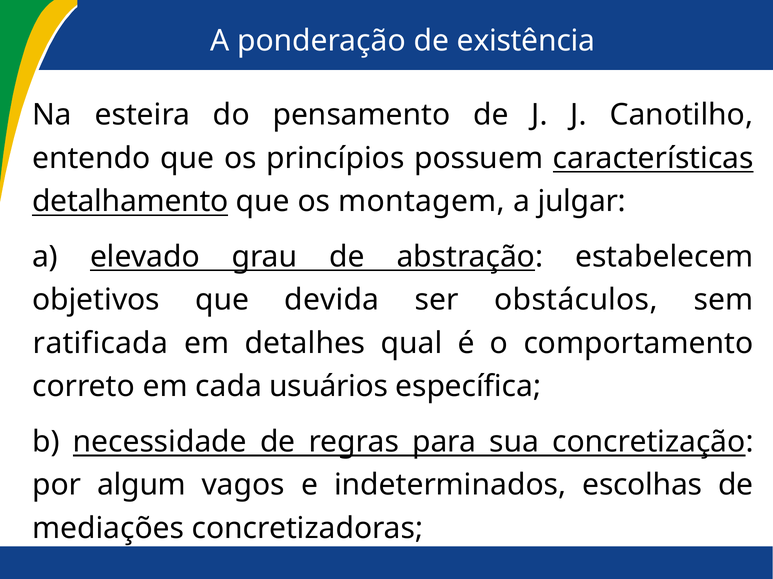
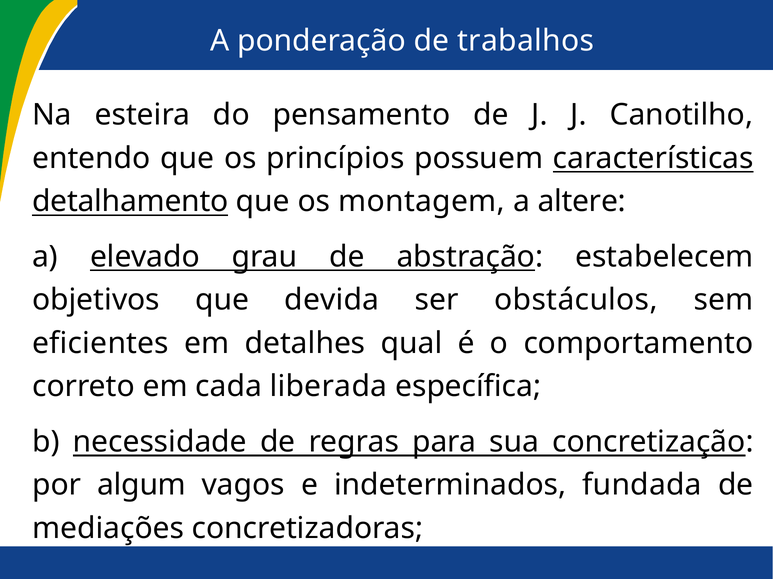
existência: existência -> trabalhos
julgar: julgar -> altere
ratificada: ratificada -> eficientes
usuários: usuários -> liberada
escolhas: escolhas -> fundada
